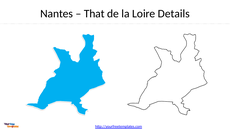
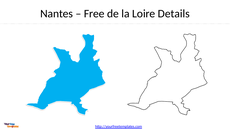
That: That -> Free
